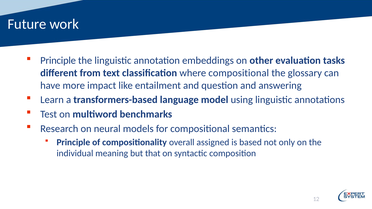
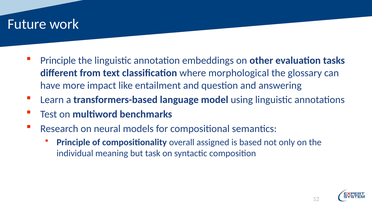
where compositional: compositional -> morphological
that: that -> task
